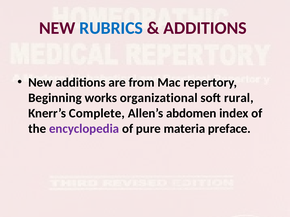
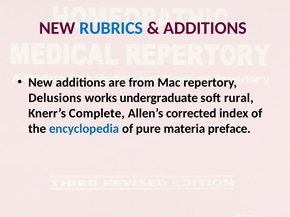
Beginning: Beginning -> Delusions
organizational: organizational -> undergraduate
abdomen: abdomen -> corrected
encyclopedia colour: purple -> blue
